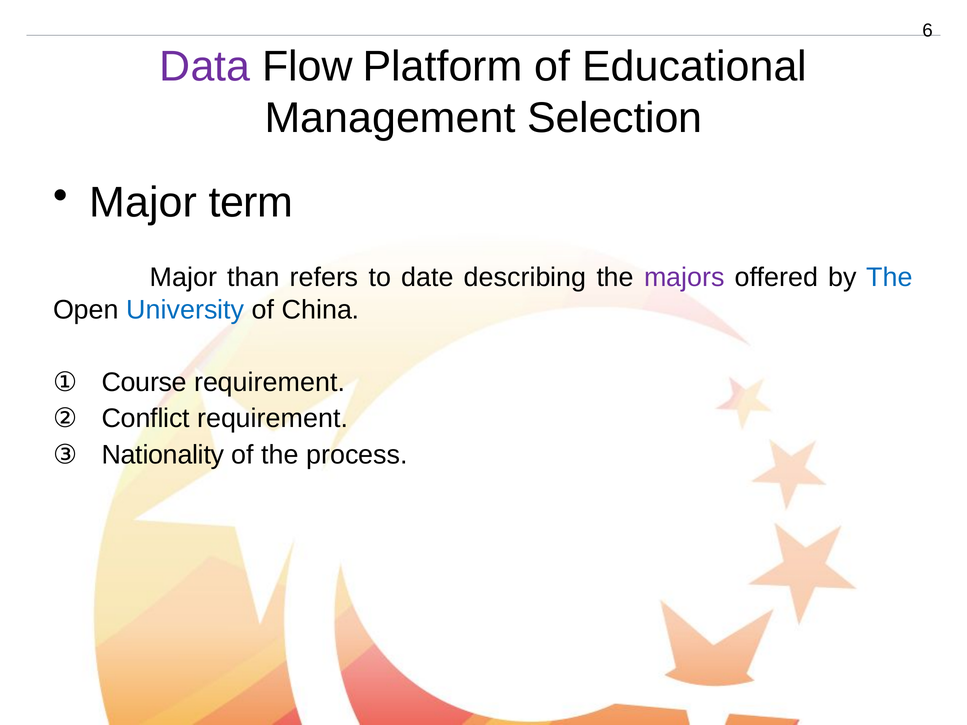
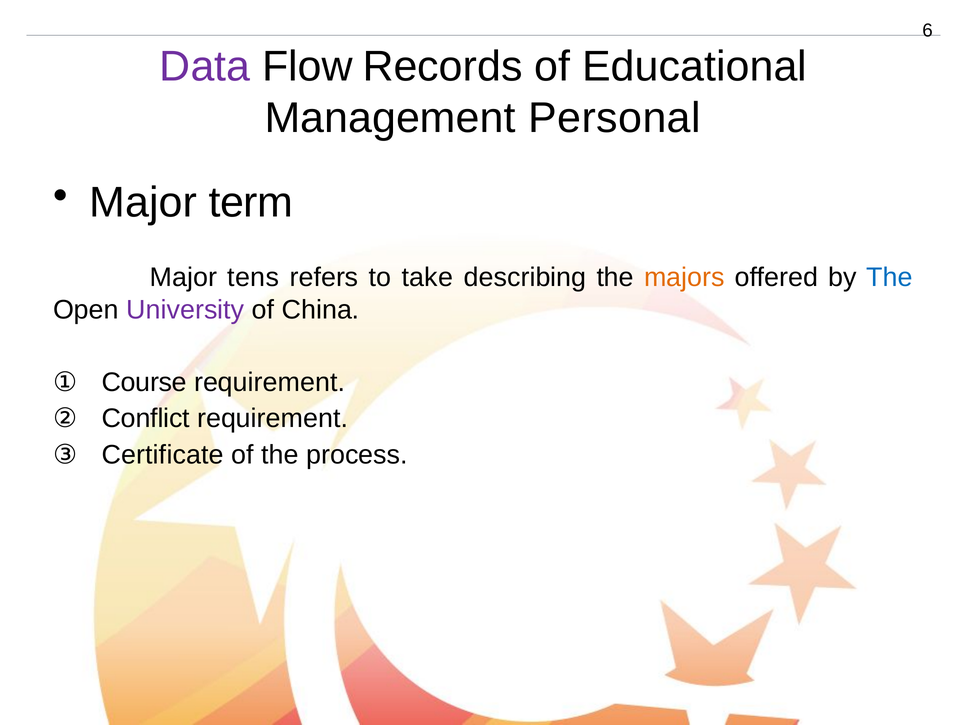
Platform: Platform -> Records
Selection: Selection -> Personal
than: than -> tens
date: date -> take
majors colour: purple -> orange
University colour: blue -> purple
Nationality: Nationality -> Certificate
